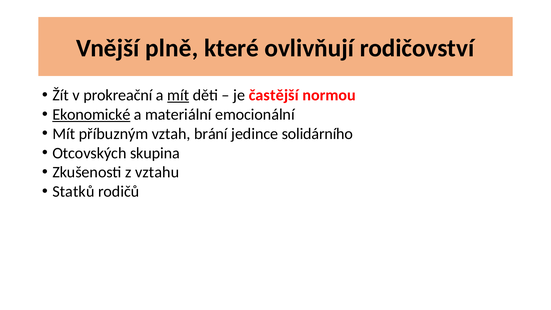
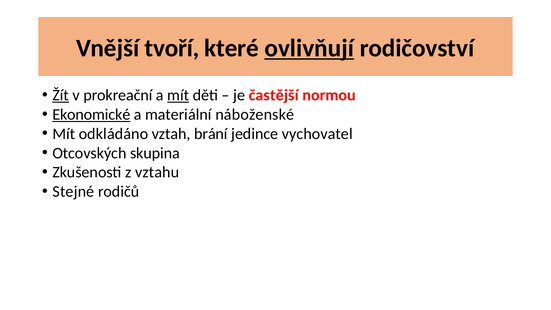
plně: plně -> tvoří
ovlivňují underline: none -> present
Žít underline: none -> present
emocionální: emocionální -> náboženské
příbuzným: příbuzným -> odkládáno
solidárního: solidárního -> vychovatel
Statků: Statků -> Stejné
